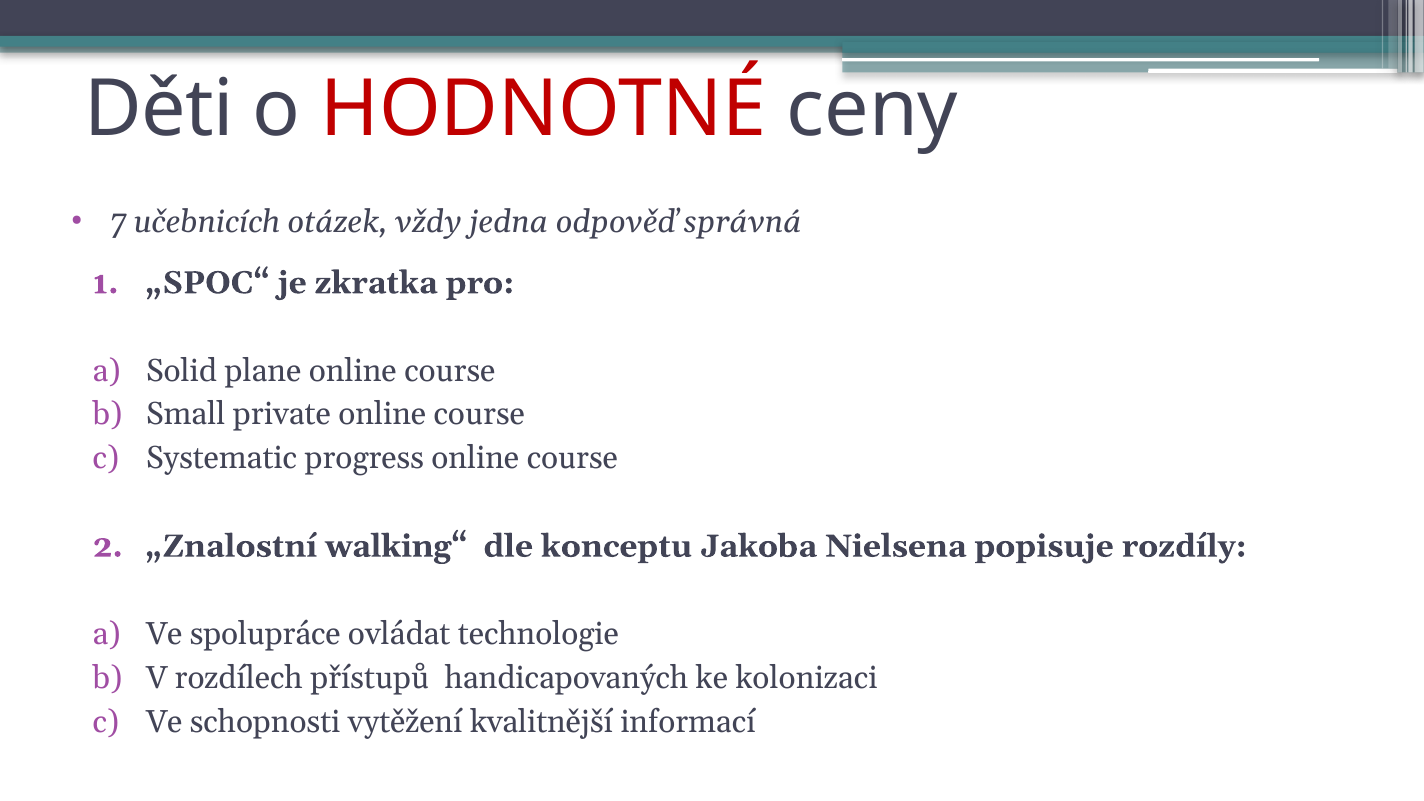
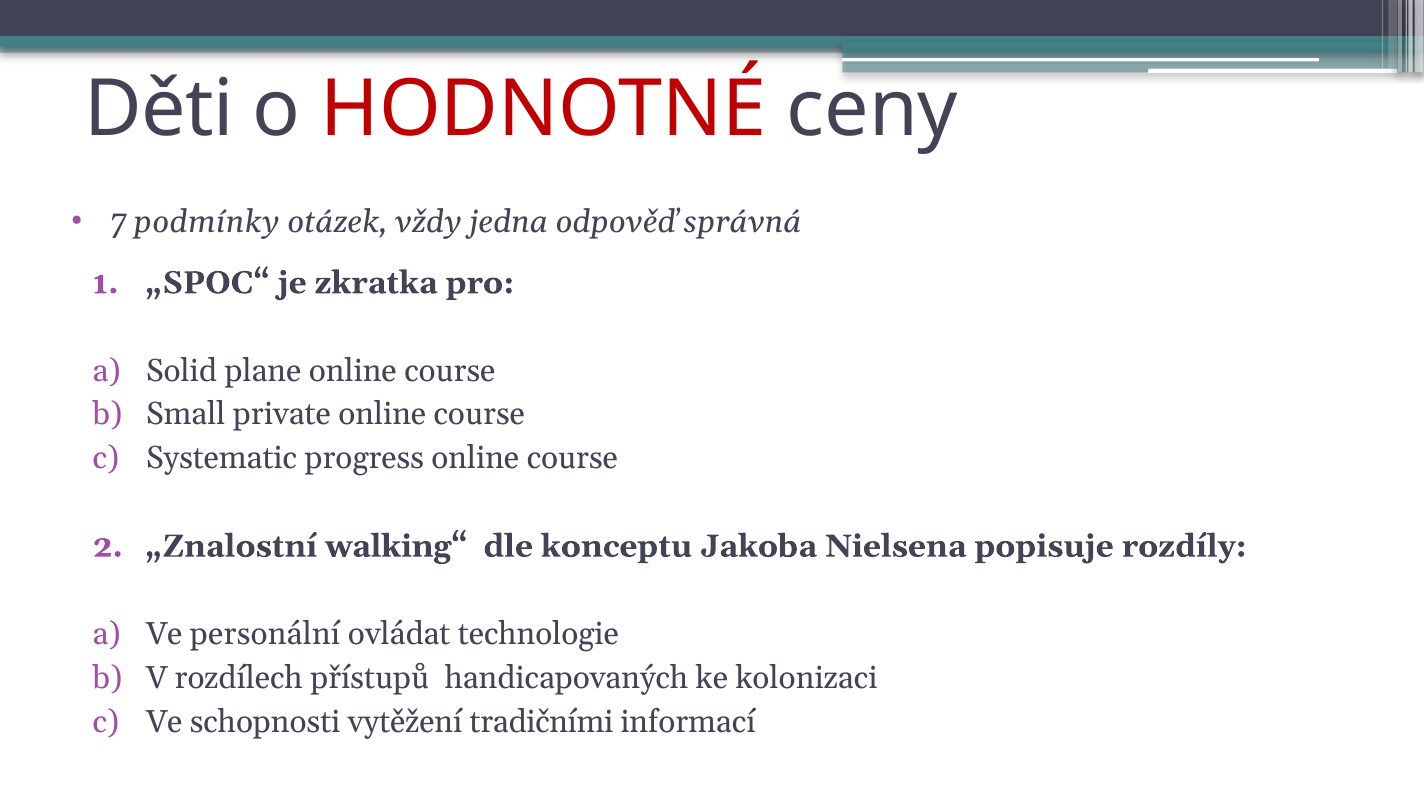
učebnicích: učebnicích -> podmínky
spolupráce: spolupráce -> personální
kvalitnější: kvalitnější -> tradičními
